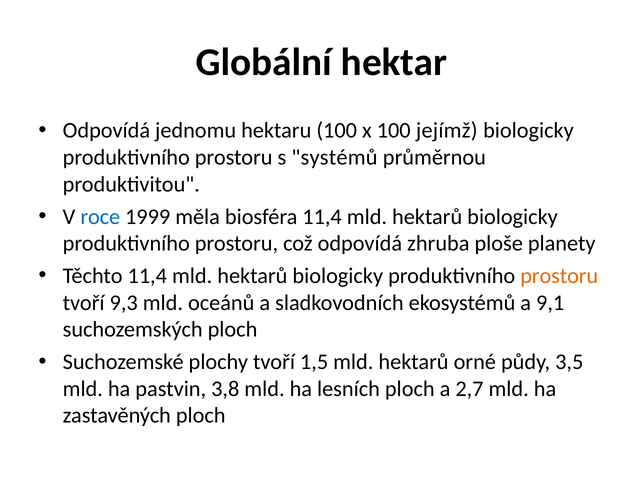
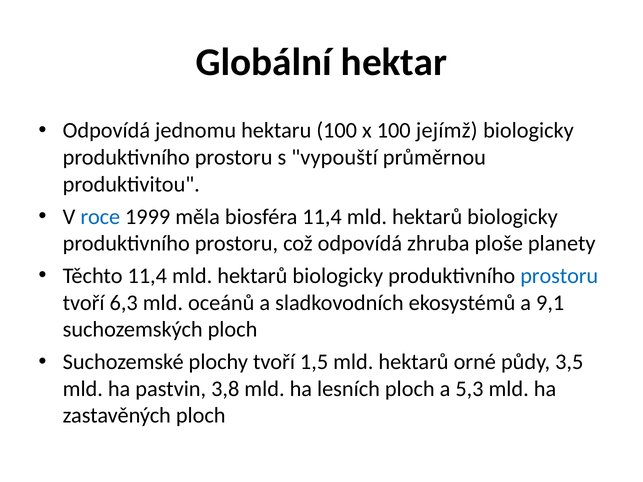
systémů: systémů -> vypouští
prostoru at (559, 276) colour: orange -> blue
9,3: 9,3 -> 6,3
2,7: 2,7 -> 5,3
